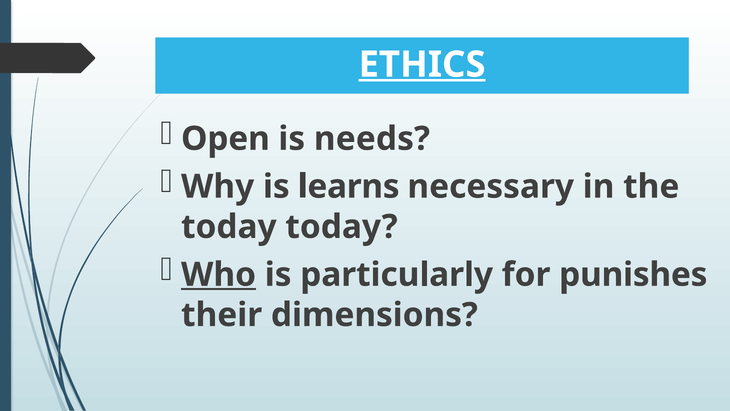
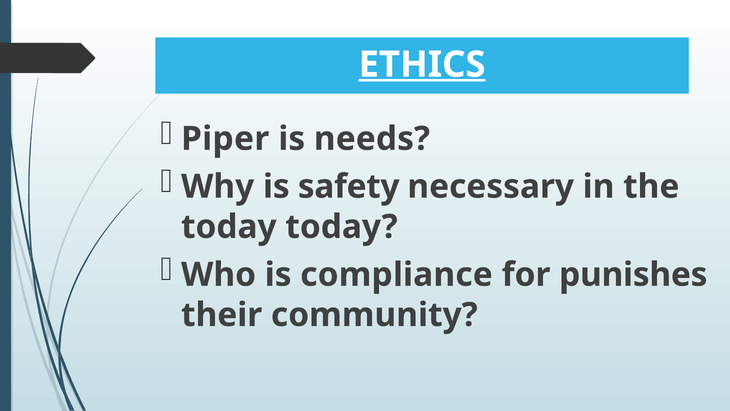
Open: Open -> Piper
learns: learns -> safety
Who underline: present -> none
particularly: particularly -> compliance
dimensions: dimensions -> community
